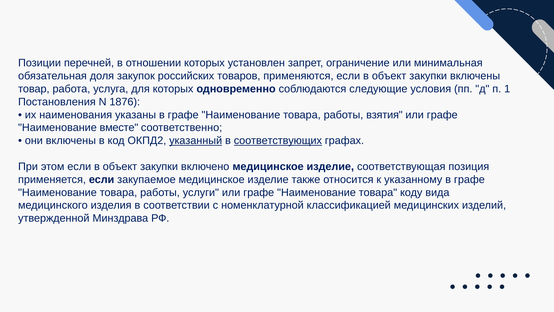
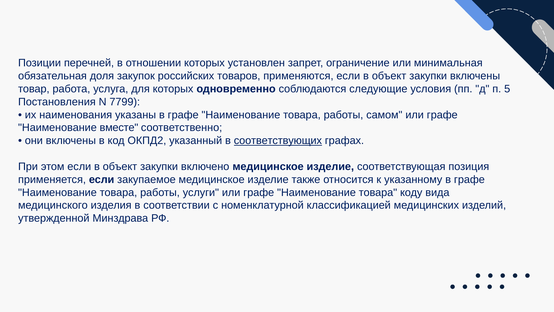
1: 1 -> 5
1876: 1876 -> 7799
взятия: взятия -> самом
указанный underline: present -> none
